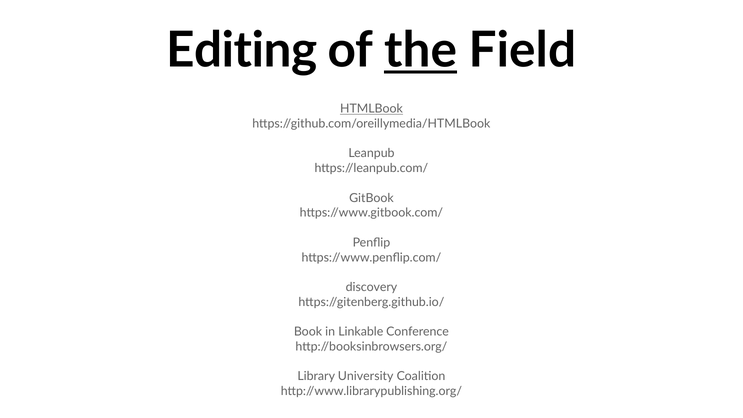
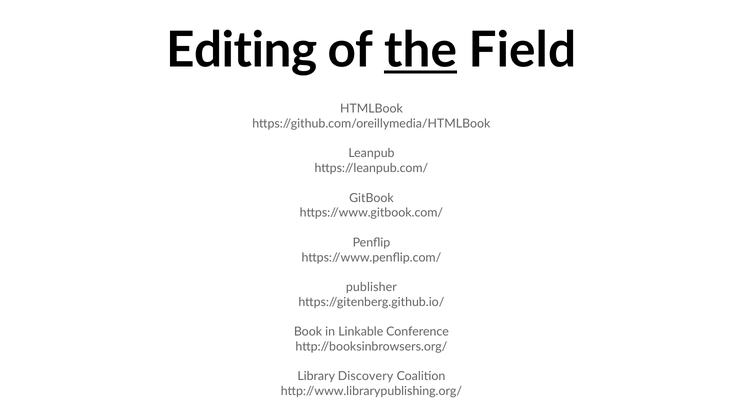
HTMLBook underline: present -> none
discovery: discovery -> publisher
University: University -> Discovery
